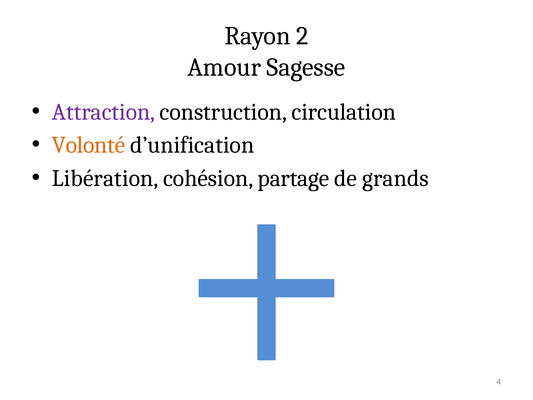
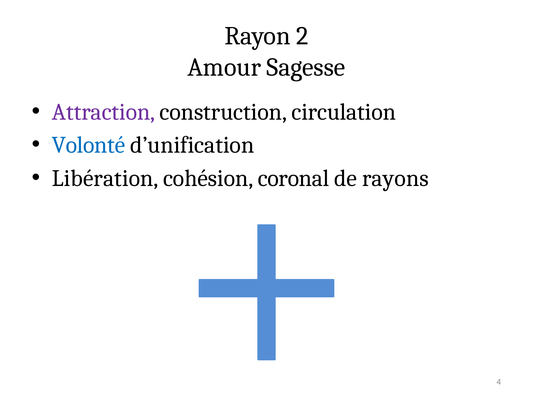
Volonté colour: orange -> blue
partage: partage -> coronal
grands: grands -> rayons
